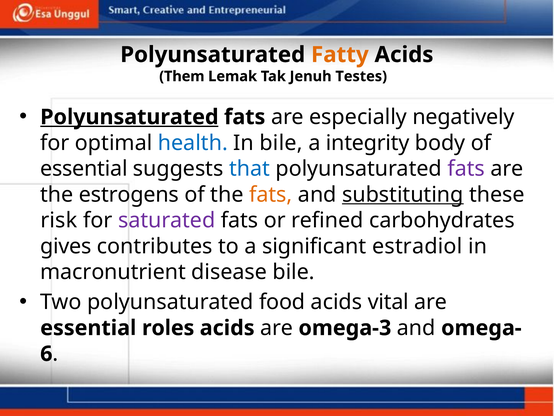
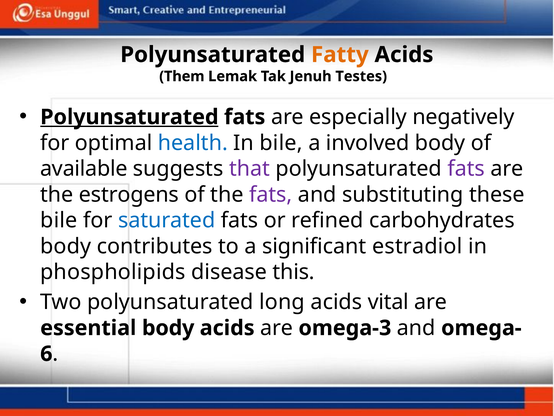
integrity: integrity -> involved
essential at (84, 169): essential -> available
that colour: blue -> purple
fats at (271, 194) colour: orange -> purple
substituting underline: present -> none
risk at (59, 220): risk -> bile
saturated colour: purple -> blue
gives at (66, 246): gives -> body
macronutrient: macronutrient -> phospholipids
disease bile: bile -> this
food: food -> long
essential roles: roles -> body
